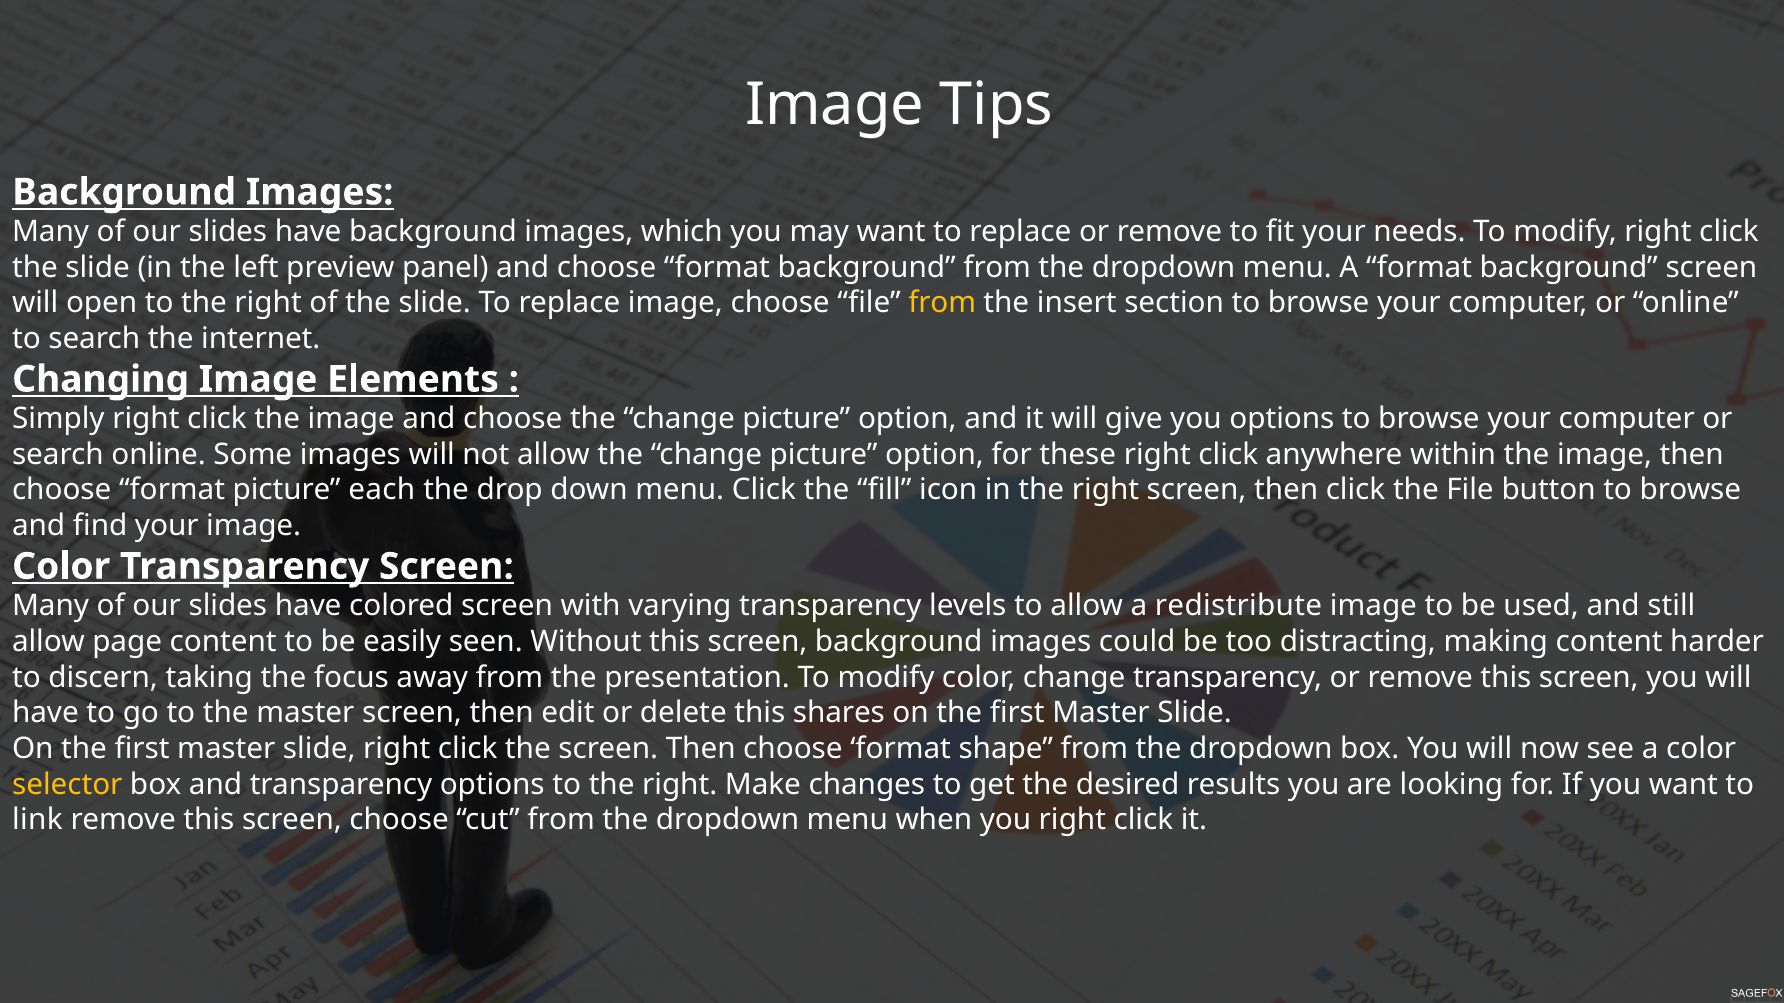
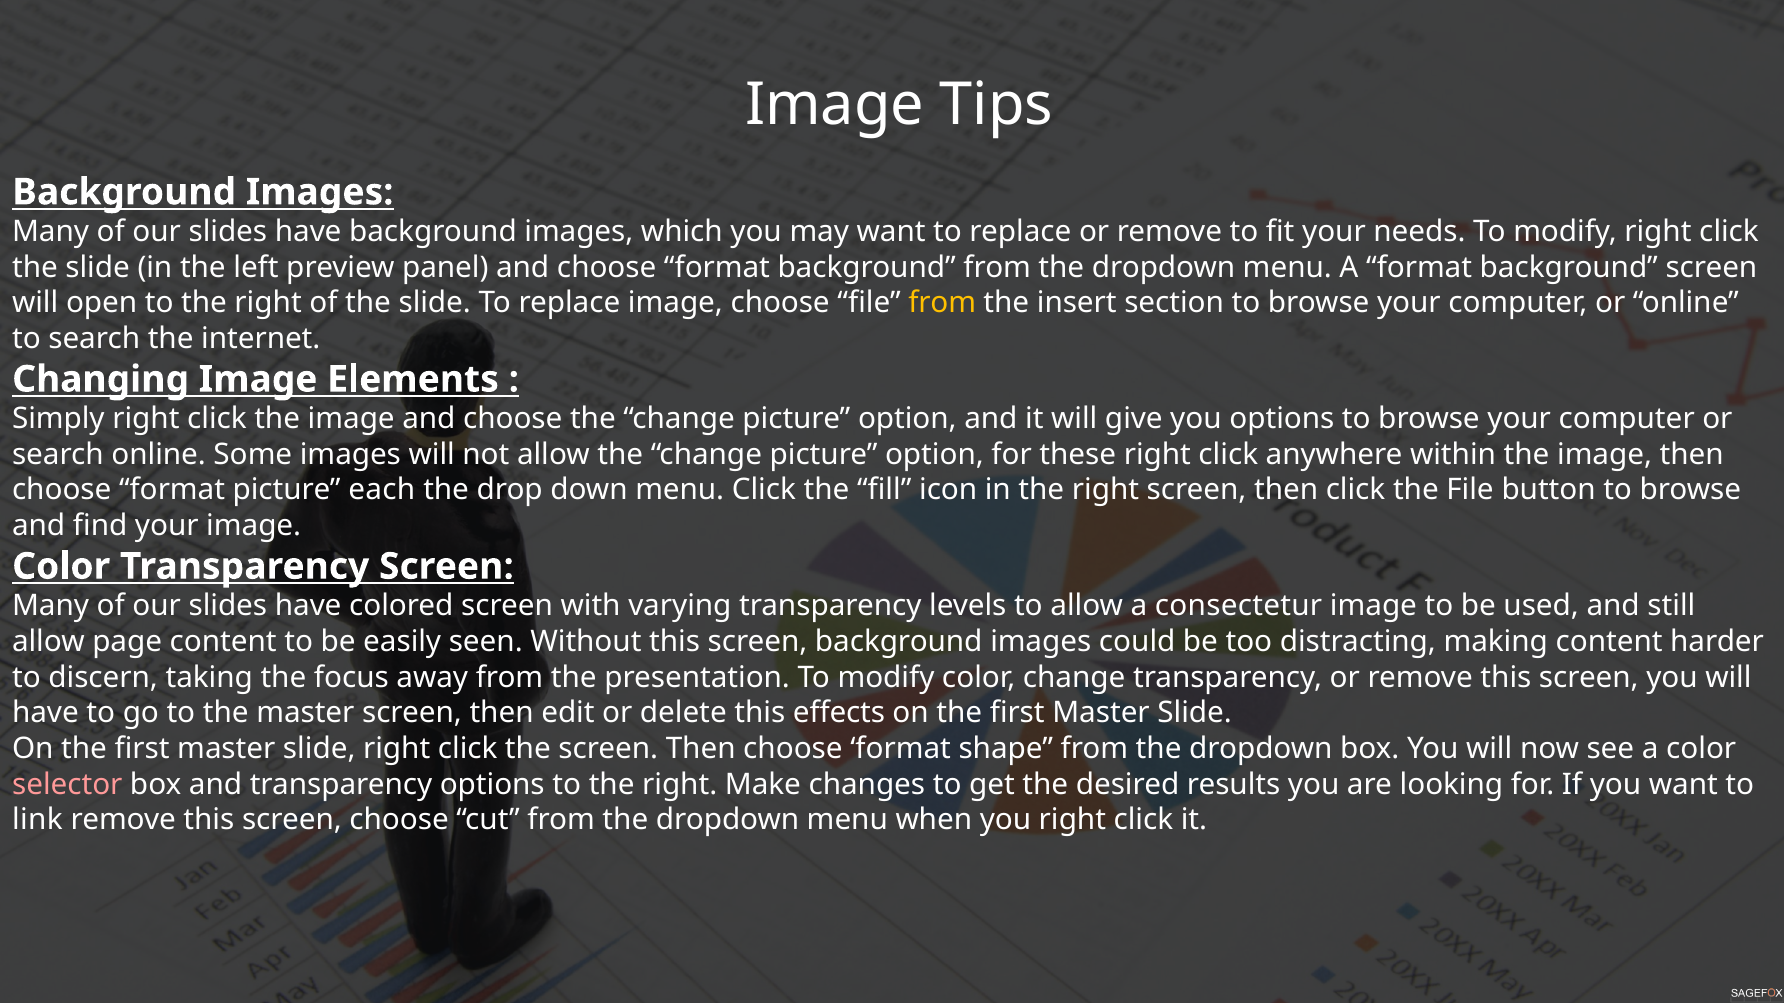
redistribute: redistribute -> consectetur
shares: shares -> effects
selector colour: yellow -> pink
